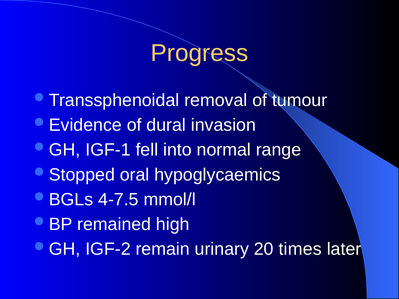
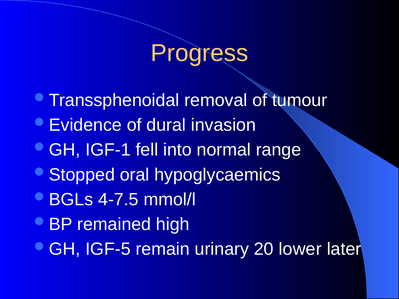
IGF-2: IGF-2 -> IGF-5
times: times -> lower
